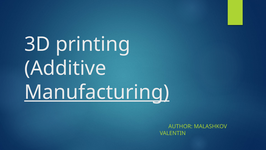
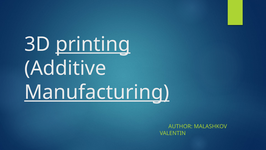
printing underline: none -> present
